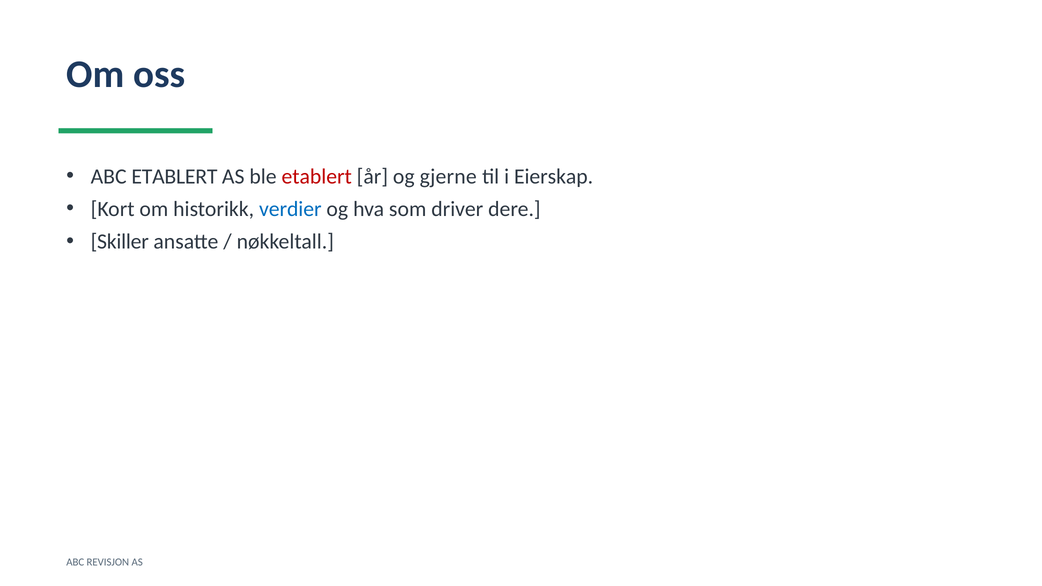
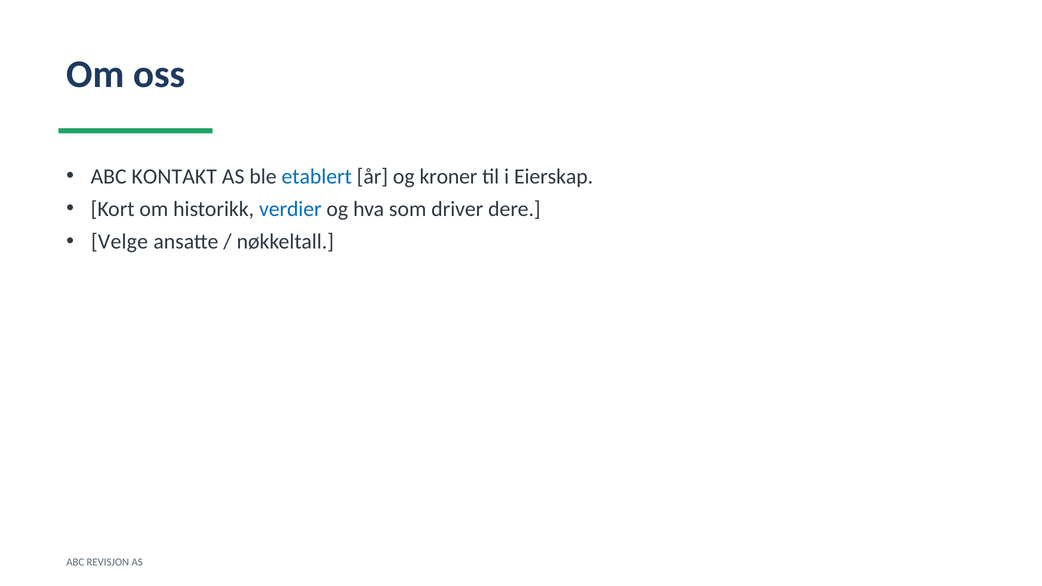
ABC ETABLERT: ETABLERT -> KONTAKT
etablert at (317, 176) colour: red -> blue
gjerne: gjerne -> kroner
Skiller: Skiller -> Velge
